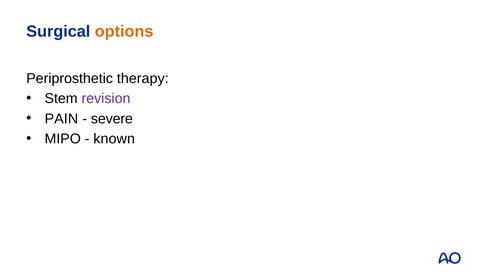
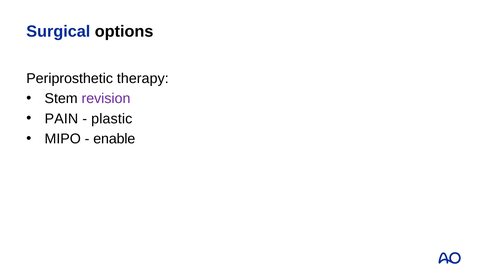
options colour: orange -> black
severe: severe -> plastic
known: known -> enable
